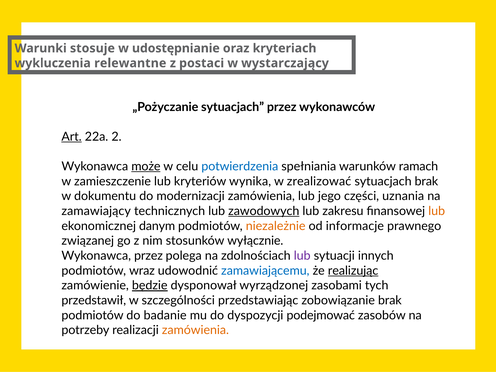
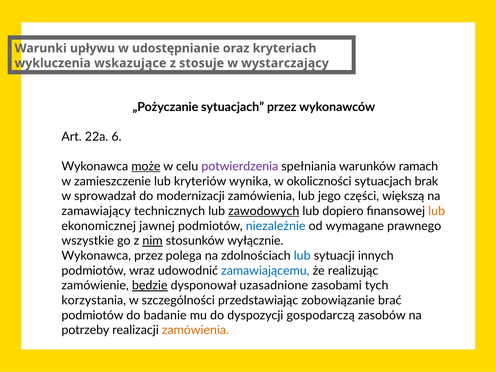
stosuje: stosuje -> upływu
relewantne: relewantne -> wskazujące
postaci: postaci -> stosuje
Art underline: present -> none
2: 2 -> 6
potwierdzenia colour: blue -> purple
zrealizować: zrealizować -> okoliczności
dokumentu: dokumentu -> sprowadzał
uznania: uznania -> większą
zakresu: zakresu -> dopiero
danym: danym -> jawnej
niezależnie colour: orange -> blue
informacje: informacje -> wymagane
związanej: związanej -> wszystkie
nim underline: none -> present
lub at (302, 256) colour: purple -> blue
realizując underline: present -> none
wyrządzonej: wyrządzonej -> uzasadnione
przedstawił: przedstawił -> korzystania
zobowiązanie brak: brak -> brać
podejmować: podejmować -> gospodarczą
